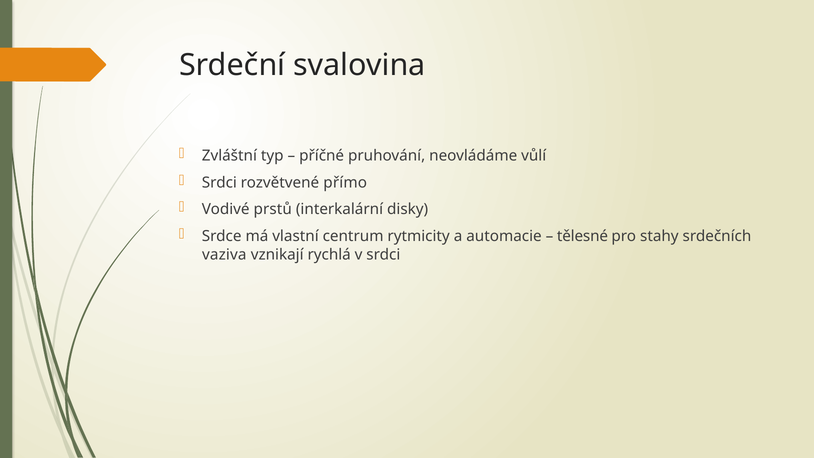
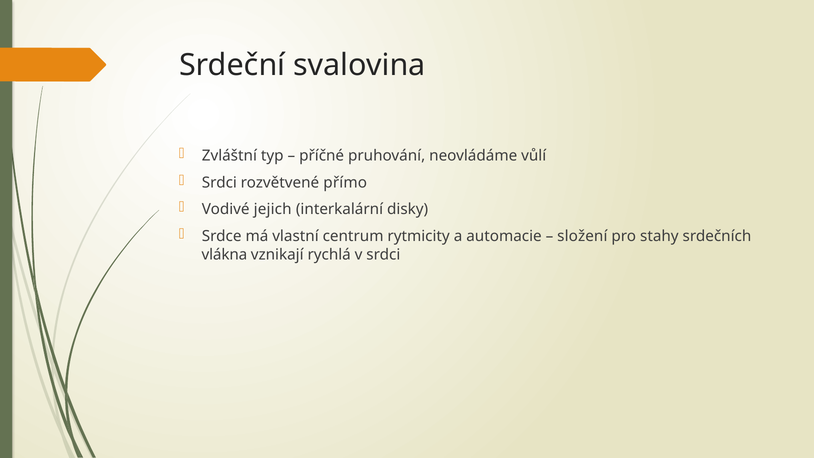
prstů: prstů -> jejich
tělesné: tělesné -> složení
vaziva: vaziva -> vlákna
